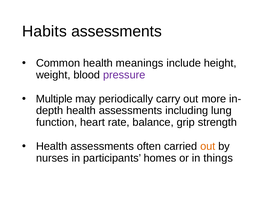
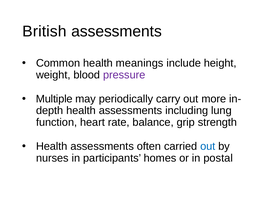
Habits: Habits -> British
out at (208, 146) colour: orange -> blue
things: things -> postal
